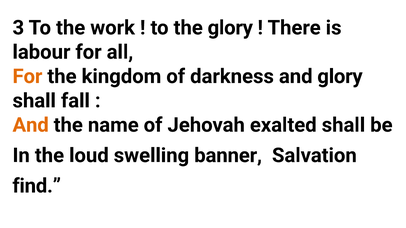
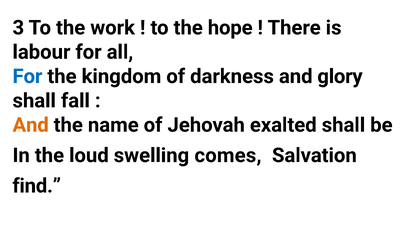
the glory: glory -> hope
For at (27, 77) colour: orange -> blue
banner: banner -> comes
